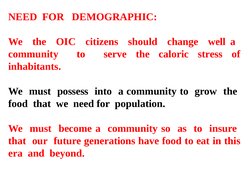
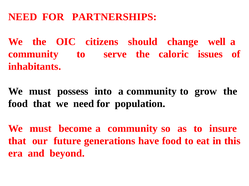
DEMOGRAPHIC: DEMOGRAPHIC -> PARTNERSHIPS
stress: stress -> issues
